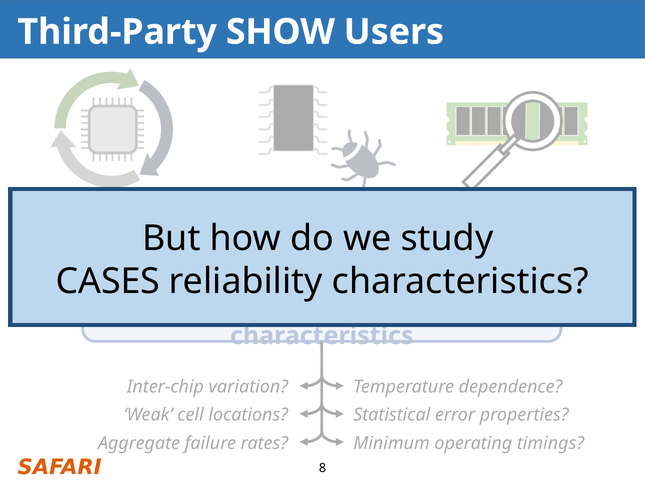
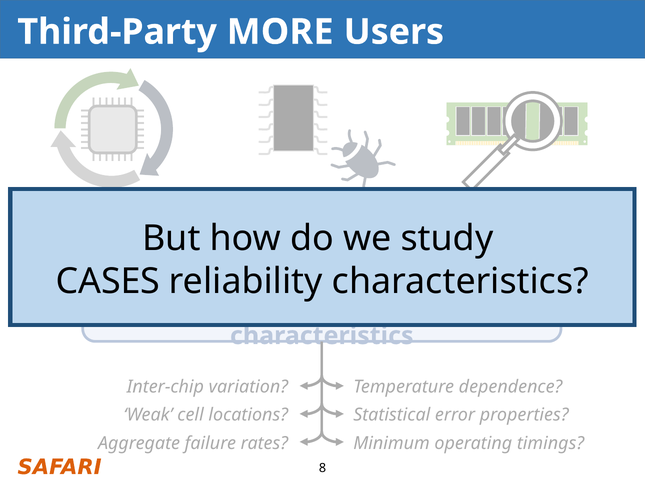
SHOW: SHOW -> MORE
